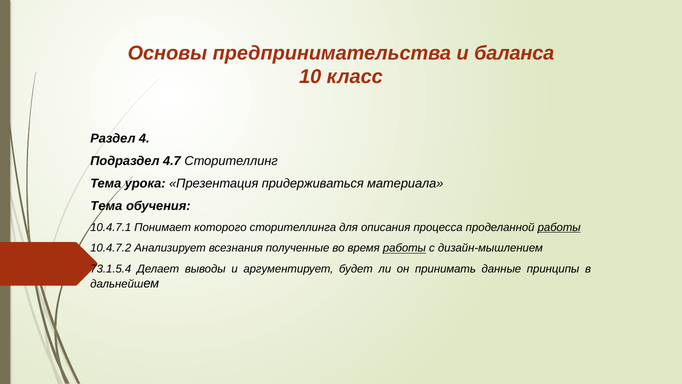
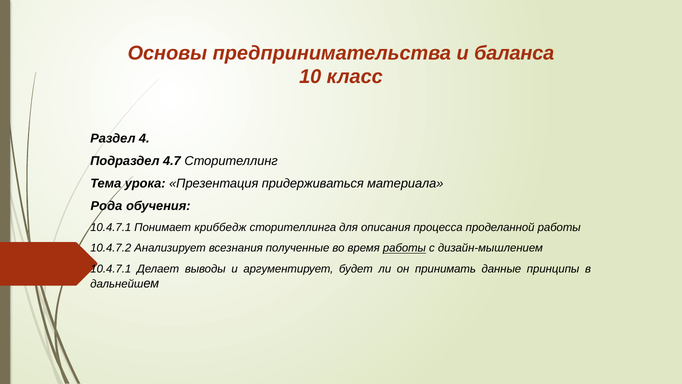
Тема at (106, 206): Тема -> Рода
которого: которого -> криббедж
работы at (559, 227) underline: present -> none
73.1.5.4 at (111, 269): 73.1.5.4 -> 10.4.7.1
